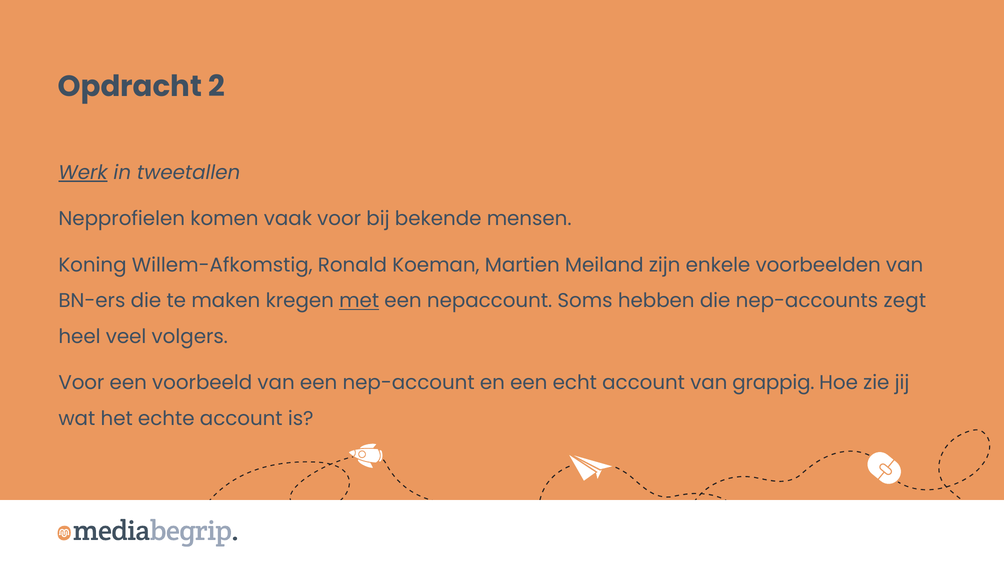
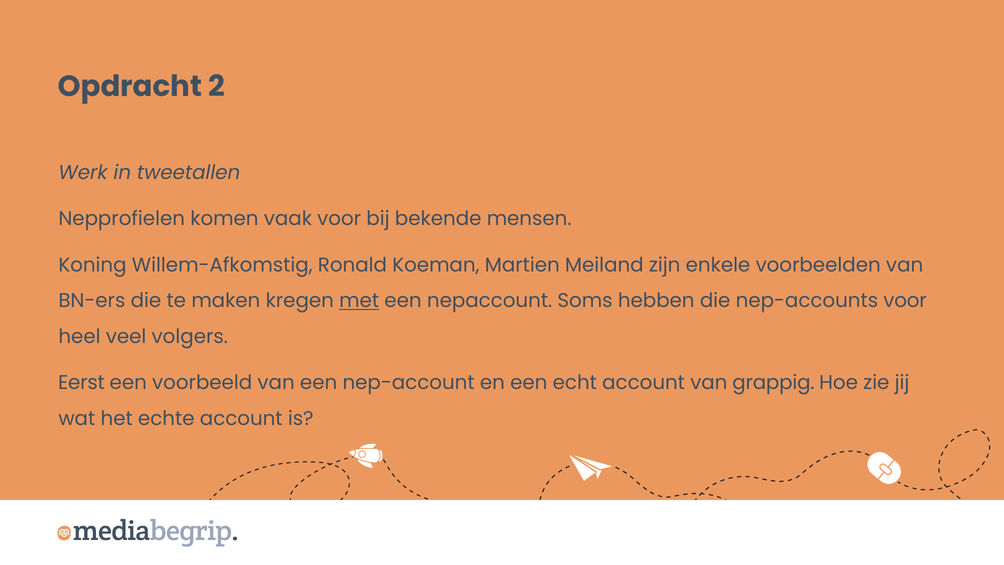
Werk underline: present -> none
nep-accounts zegt: zegt -> voor
Voor at (81, 383): Voor -> Eerst
